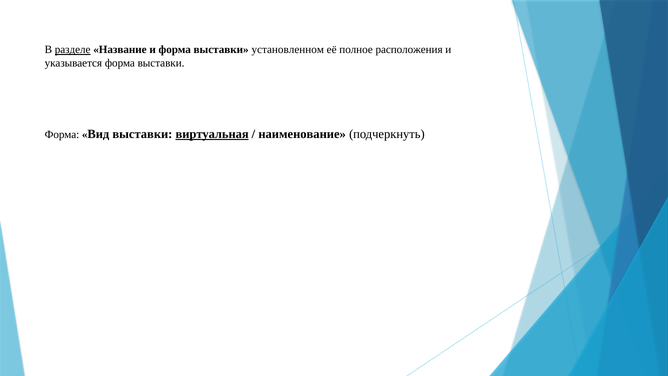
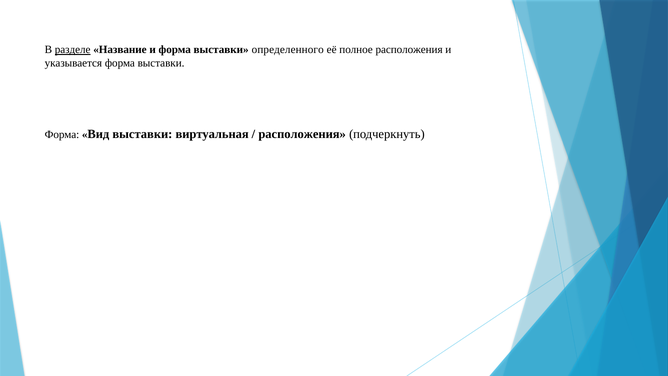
установленном: установленном -> определенного
виртуальная underline: present -> none
наименование at (302, 134): наименование -> расположения
